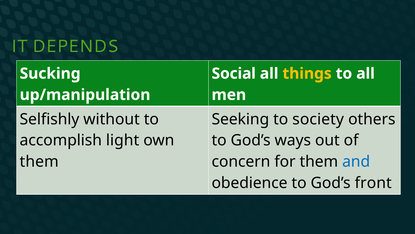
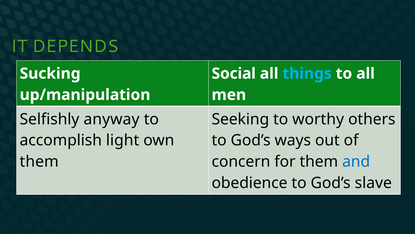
things colour: yellow -> light blue
without: without -> anyway
society: society -> worthy
front: front -> slave
